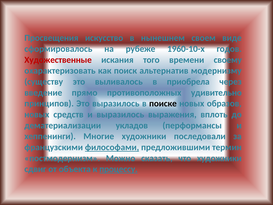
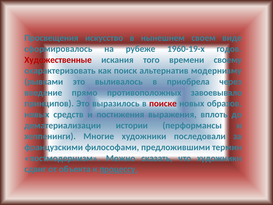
1960-10-х: 1960-10-х -> 1960-19-х
существу: существу -> рывками
удивительно: удивительно -> завоевывало
поиске colour: black -> red
и выразилось: выразилось -> постижения
укладов: укладов -> истории
философами underline: present -> none
